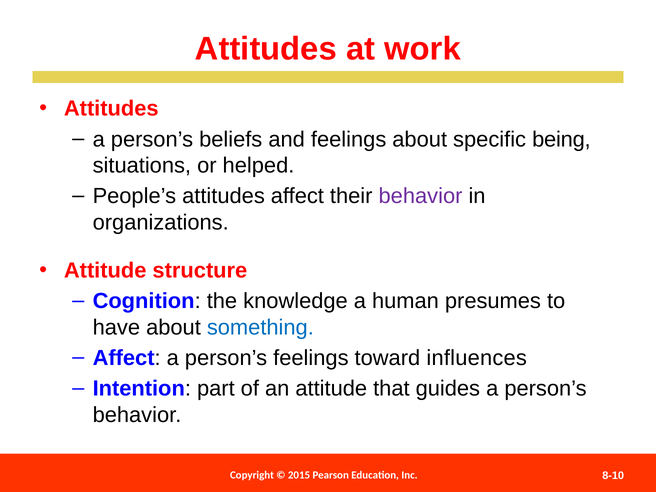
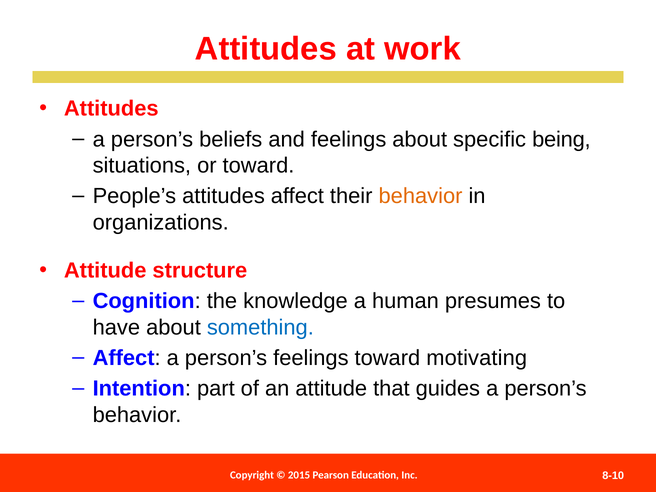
or helped: helped -> toward
behavior at (421, 196) colour: purple -> orange
influences: influences -> motivating
